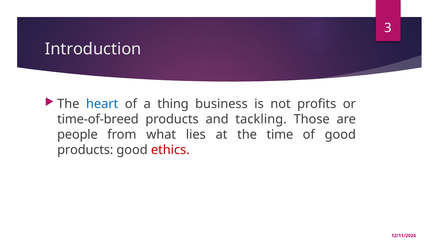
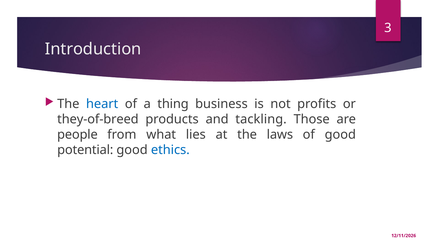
time-of-breed: time-of-breed -> they-of-breed
time: time -> laws
products at (85, 150): products -> potential
ethics colour: red -> blue
